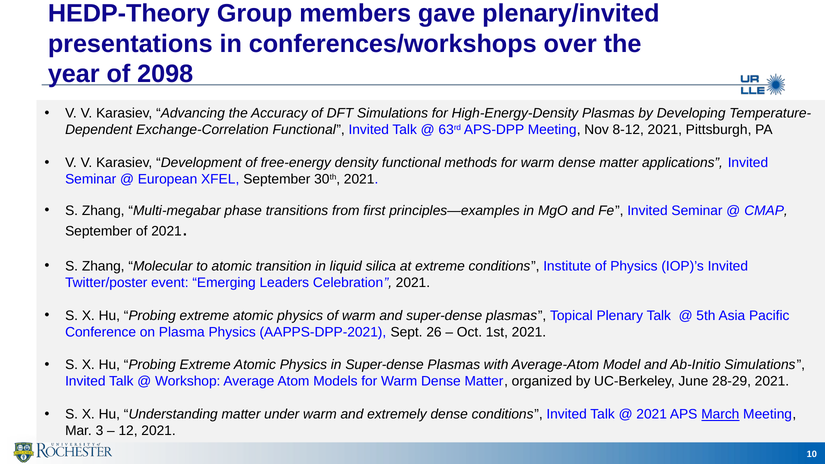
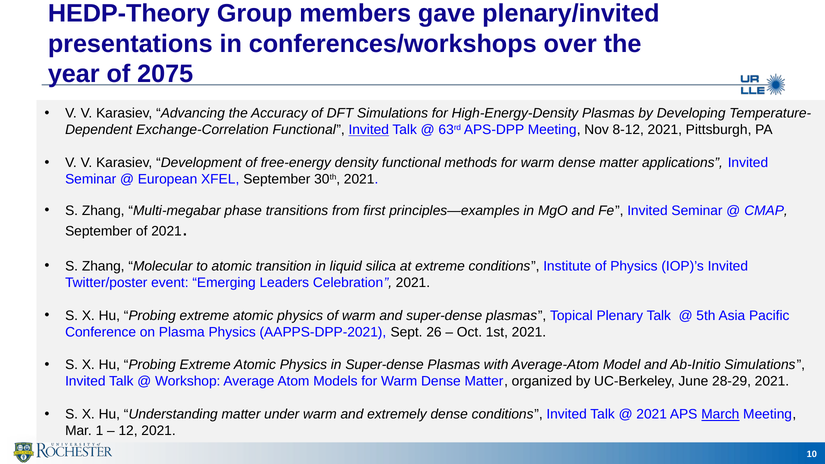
2098: 2098 -> 2075
Invited at (369, 130) underline: none -> present
3: 3 -> 1
